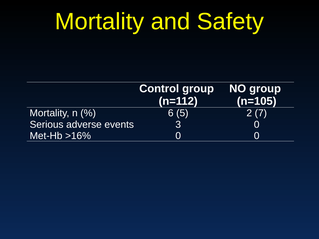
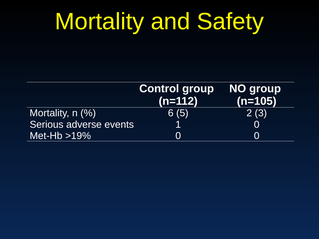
7: 7 -> 3
3: 3 -> 1
>16%: >16% -> >19%
